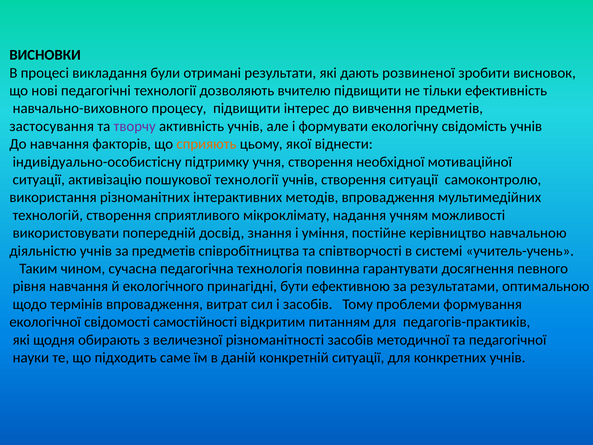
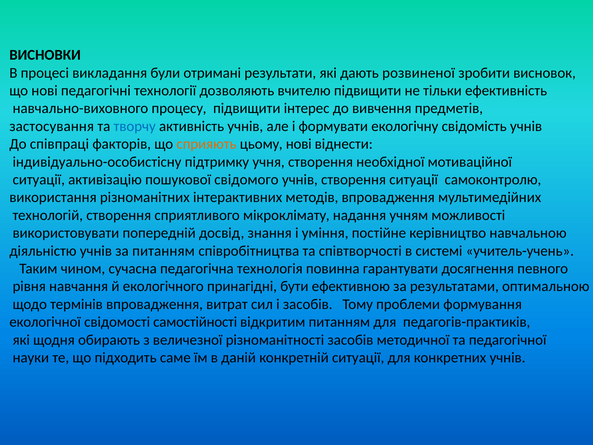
творчу colour: purple -> blue
До навчання: навчання -> співпраці
цьому якої: якої -> нові
пошукової технології: технології -> свідомого
за предметів: предметів -> питанням
